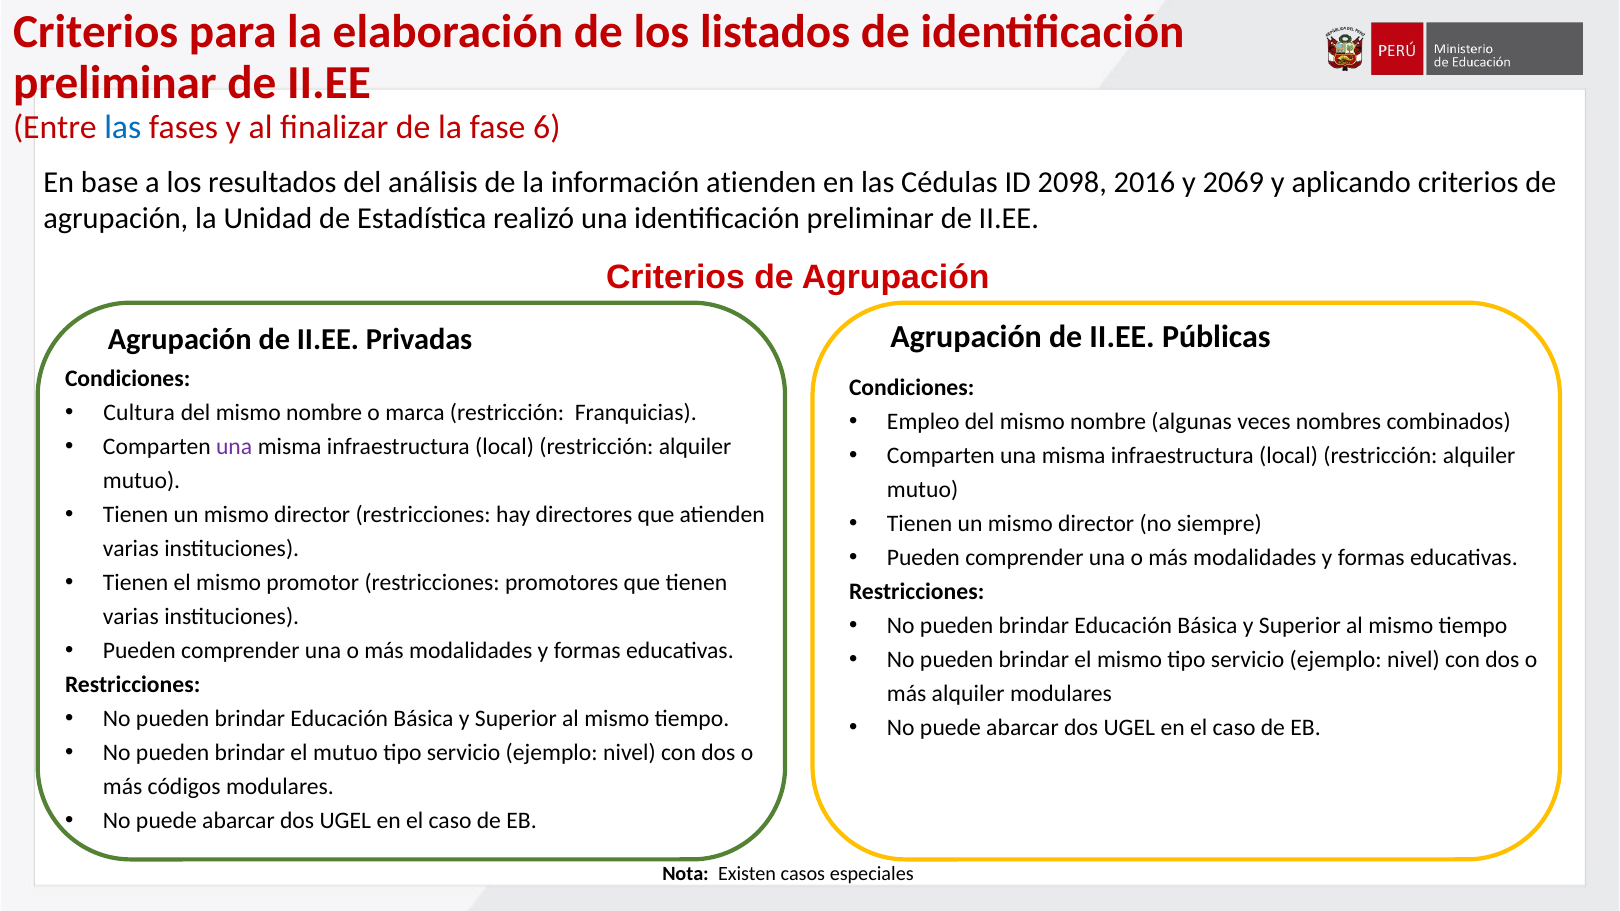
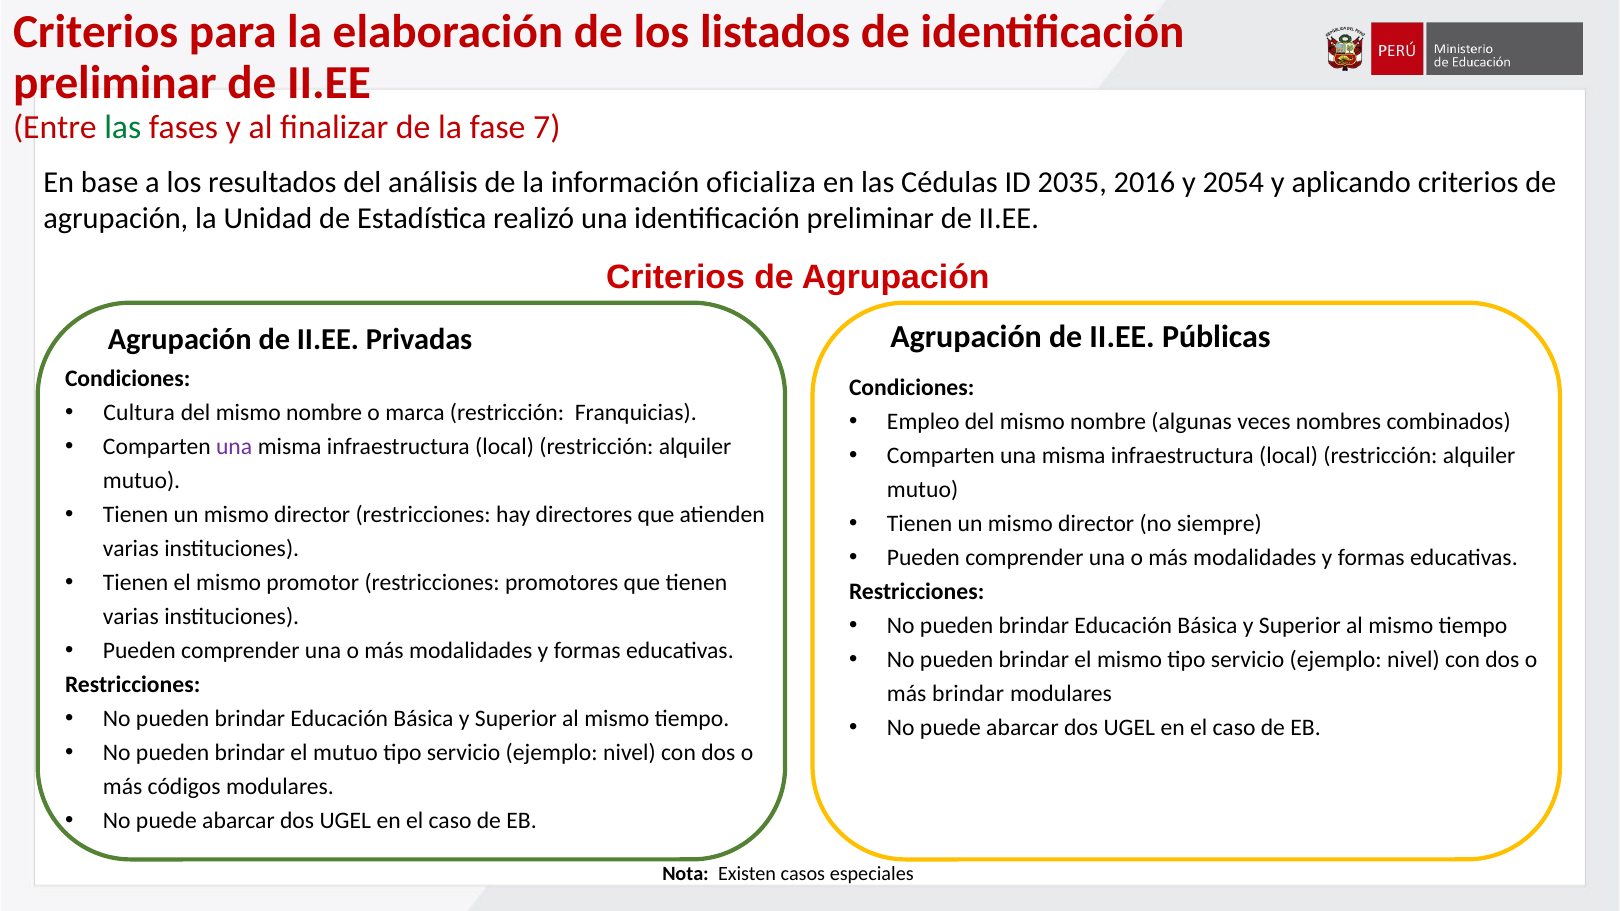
las at (123, 127) colour: blue -> green
6: 6 -> 7
información atienden: atienden -> oficializa
2098: 2098 -> 2035
2069: 2069 -> 2054
más alquiler: alquiler -> brindar
